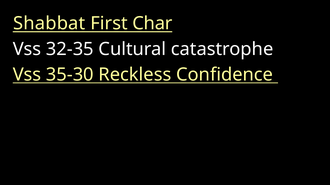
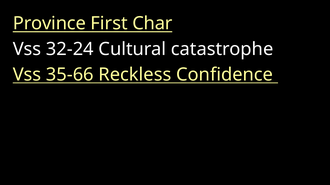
Shabbat: Shabbat -> Province
32-35: 32-35 -> 32-24
35-30: 35-30 -> 35-66
